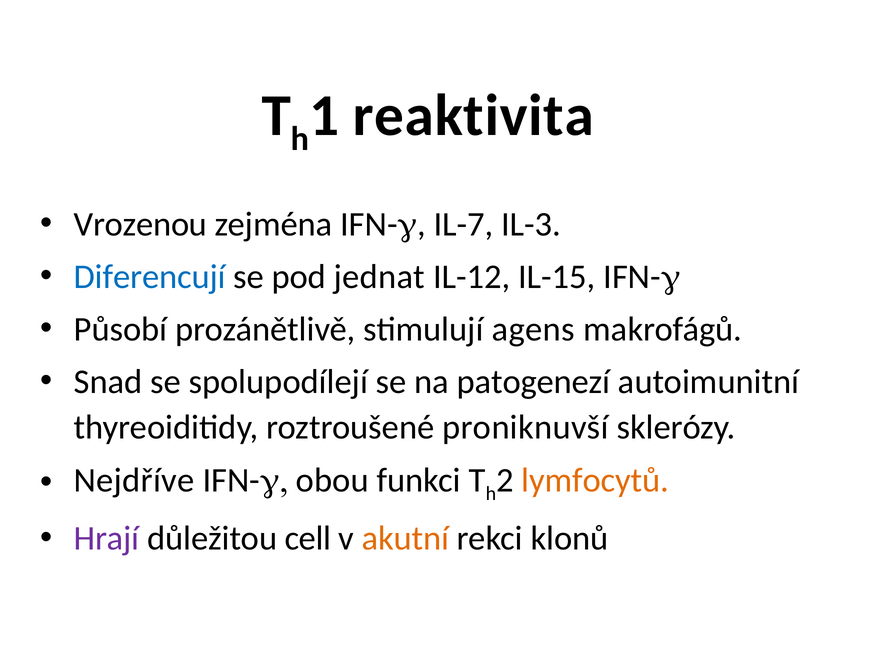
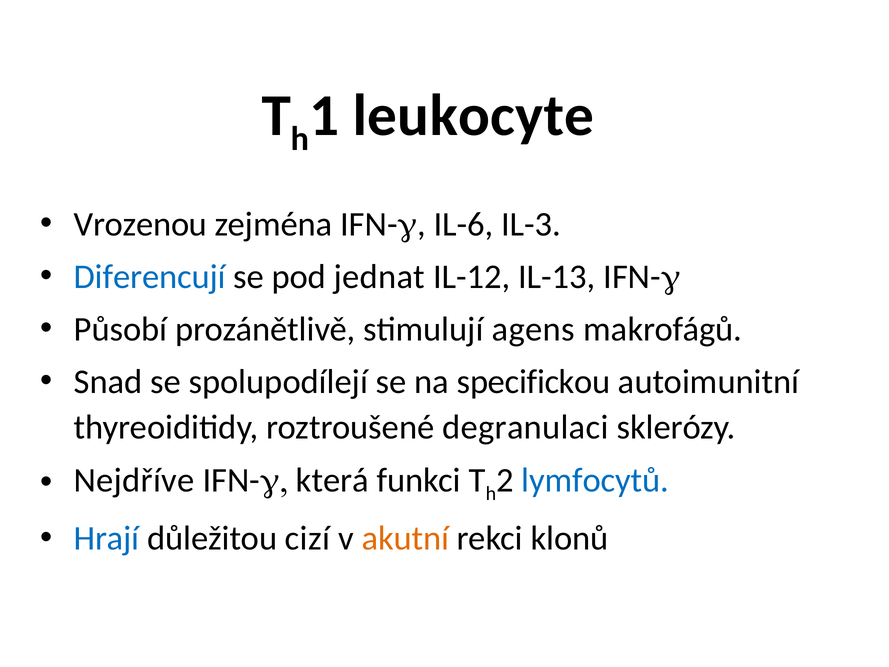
reaktivita: reaktivita -> leukocyte
IL-7: IL-7 -> IL-6
IL-15: IL-15 -> IL-13
patogenezí: patogenezí -> specifickou
proniknuvší: proniknuvší -> degranulaci
obou: obou -> která
lymfocytů colour: orange -> blue
Hrají colour: purple -> blue
cell: cell -> cizí
